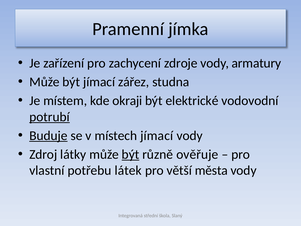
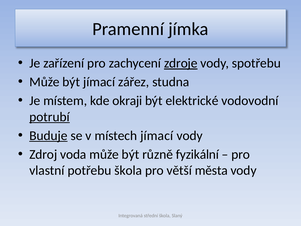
zdroje underline: none -> present
armatury: armatury -> spotřebu
látky: látky -> voda
být at (131, 154) underline: present -> none
ověřuje: ověřuje -> fyzikální
potřebu látek: látek -> škola
